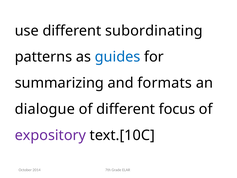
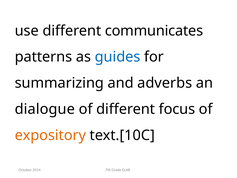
subordinating: subordinating -> communicates
formats: formats -> adverbs
expository colour: purple -> orange
